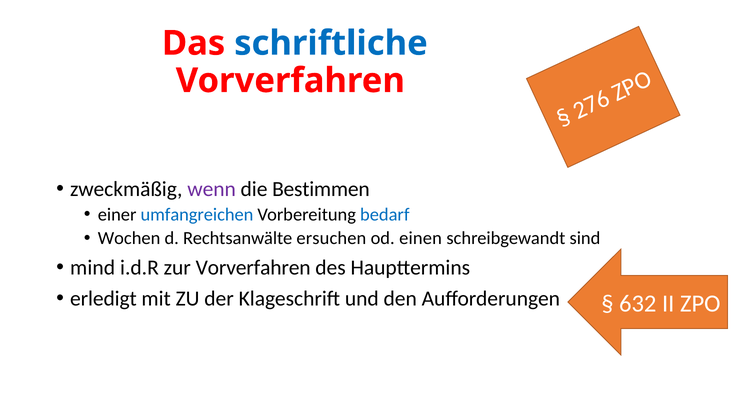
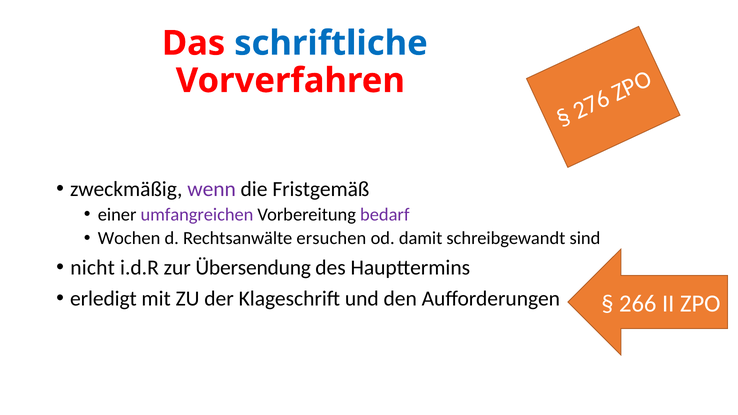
Bestimmen: Bestimmen -> Fristgemäß
umfangreichen colour: blue -> purple
bedarf colour: blue -> purple
einen: einen -> damit
mind: mind -> nicht
zur Vorverfahren: Vorverfahren -> Übersendung
632: 632 -> 266
